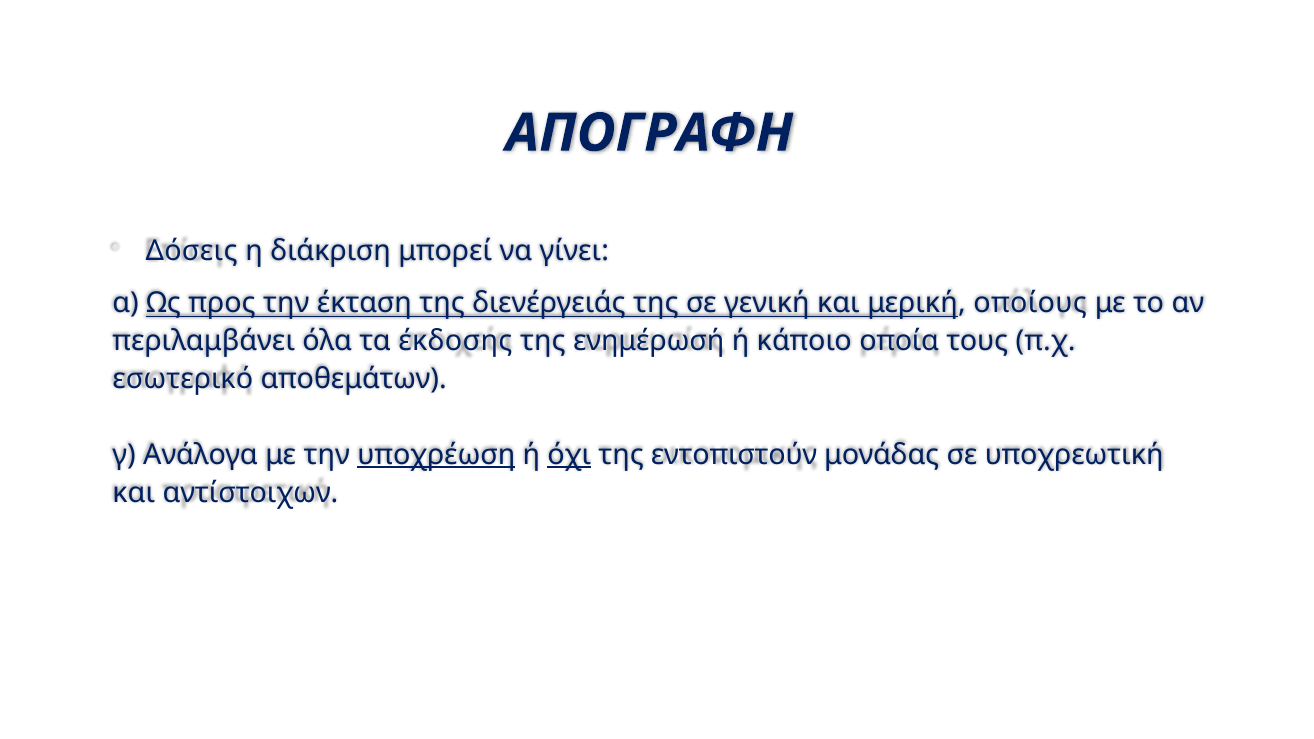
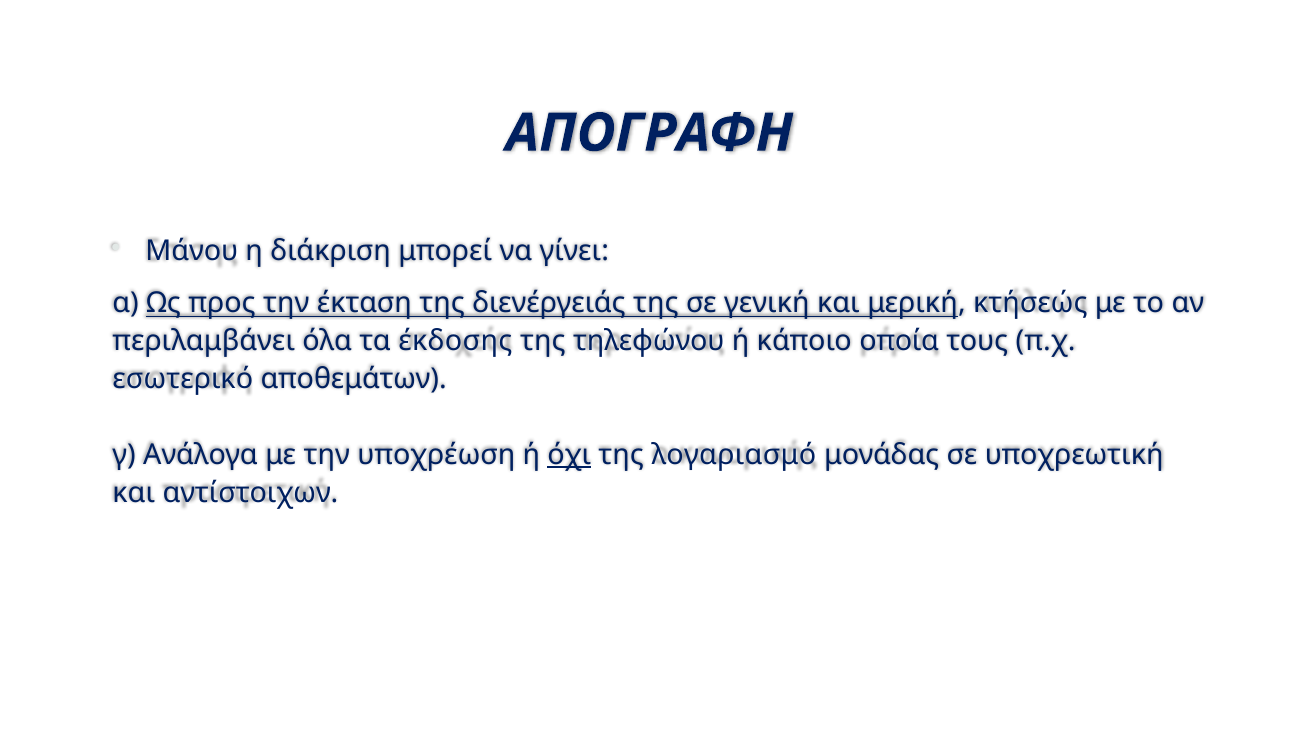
Δόσεις: Δόσεις -> Μάνου
οποίους: οποίους -> κτήσεώς
ενημέρωσή: ενημέρωσή -> τηλεφώνου
υποχρέωση underline: present -> none
εντοπιστούν: εντοπιστούν -> λογαριασμό
